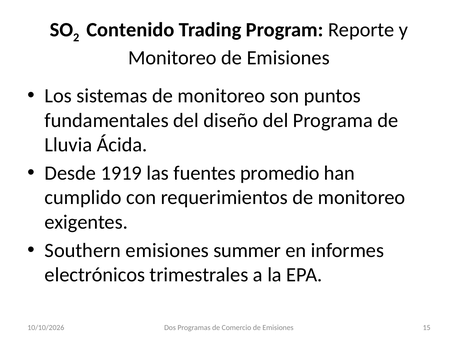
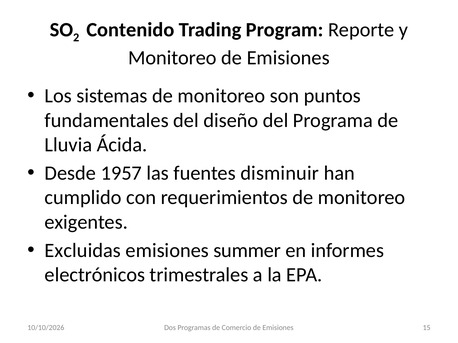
1919: 1919 -> 1957
promedio: promedio -> disminuir
Southern: Southern -> Excluidas
